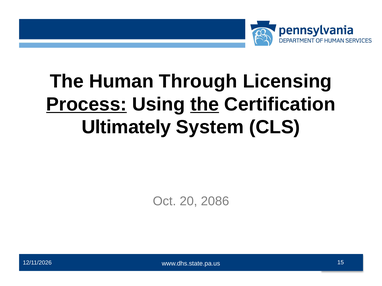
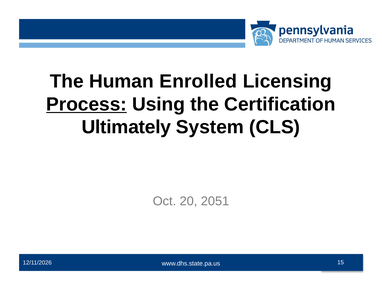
Through: Through -> Enrolled
the at (205, 104) underline: present -> none
2086: 2086 -> 2051
